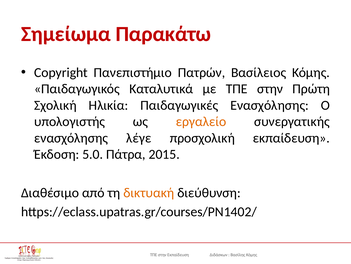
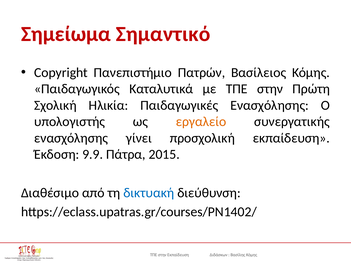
Παρακάτω: Παρακάτω -> Σημαντικό
λέγε: λέγε -> γίνει
5.0: 5.0 -> 9.9
δικτυακή colour: orange -> blue
